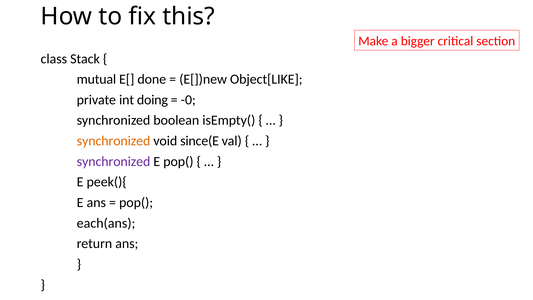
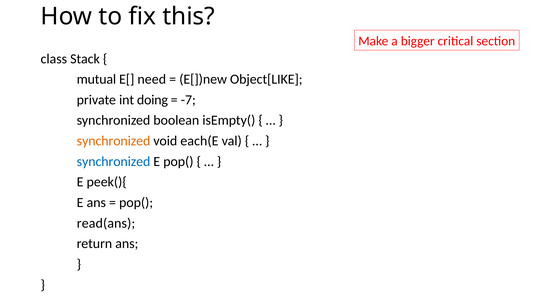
done: done -> need
-0: -0 -> -7
since(E: since(E -> each(E
synchronized at (114, 161) colour: purple -> blue
each(ans: each(ans -> read(ans
